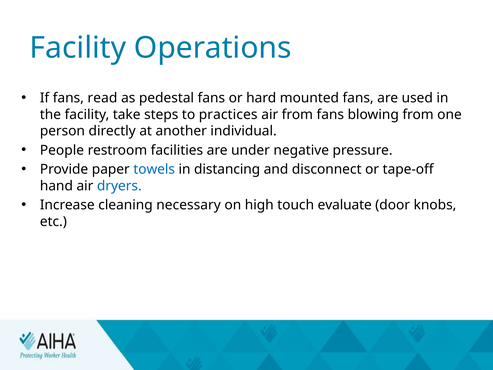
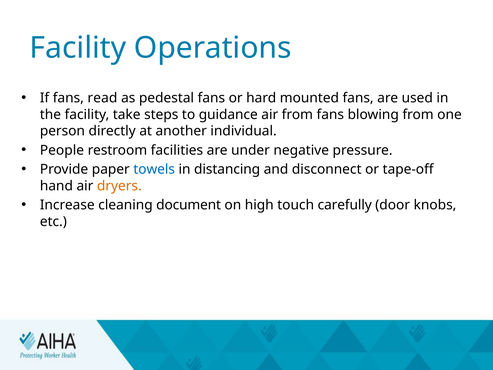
practices: practices -> guidance
dryers colour: blue -> orange
necessary: necessary -> document
evaluate: evaluate -> carefully
